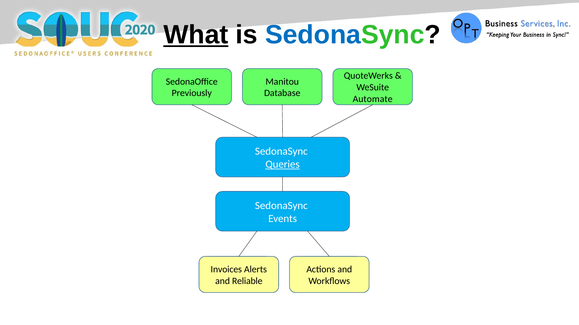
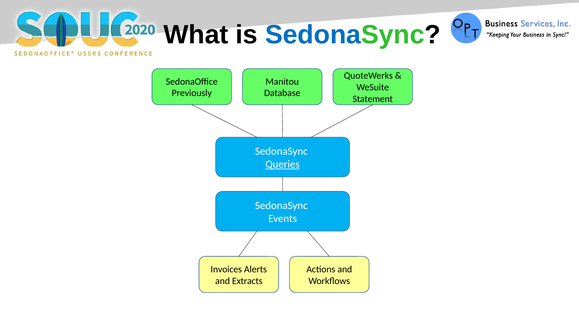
What underline: present -> none
Automate: Automate -> Statement
Reliable: Reliable -> Extracts
